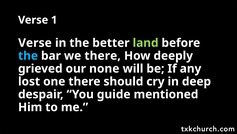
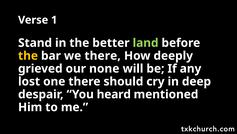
Verse at (35, 43): Verse -> Stand
the at (28, 56) colour: light blue -> yellow
guide: guide -> heard
